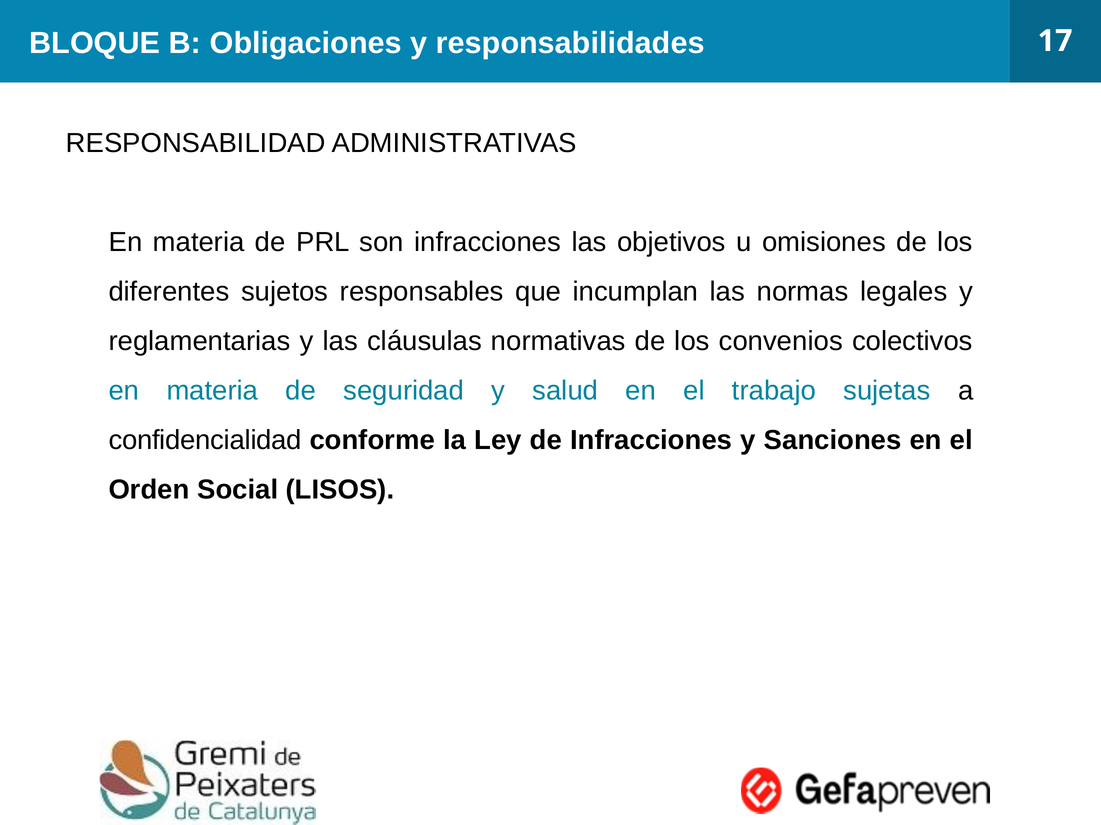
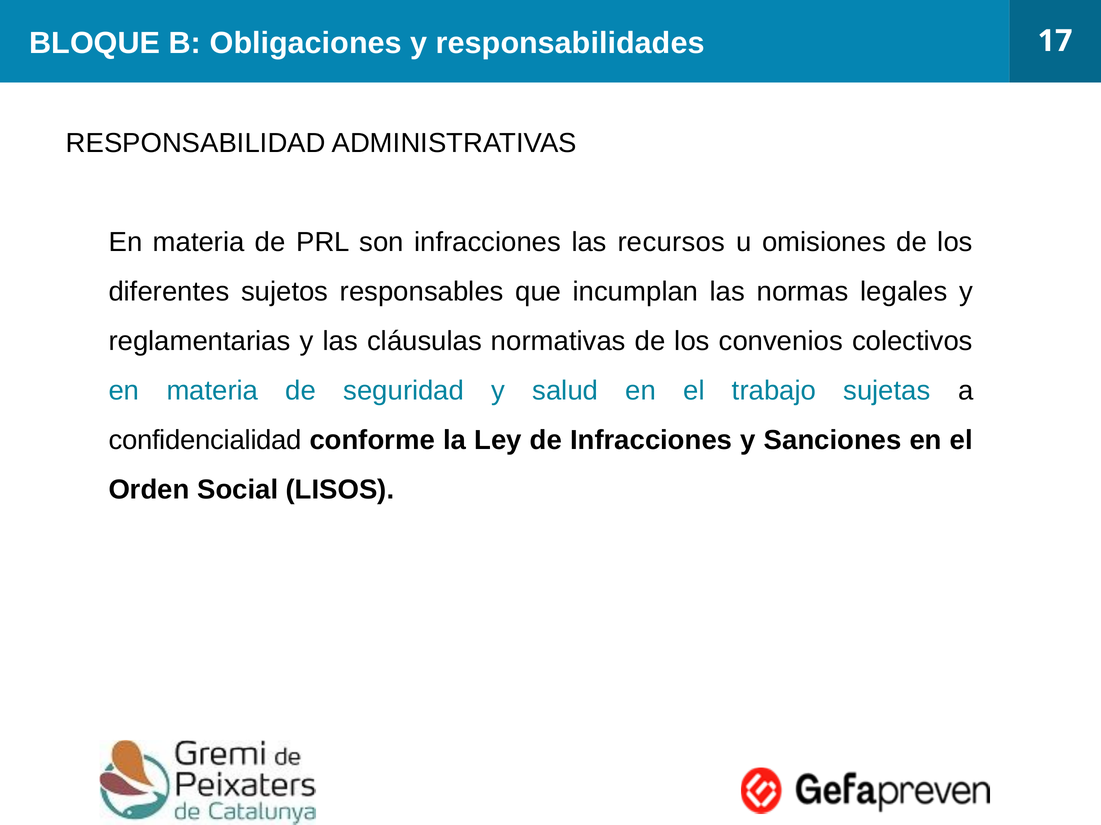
objetivos: objetivos -> recursos
